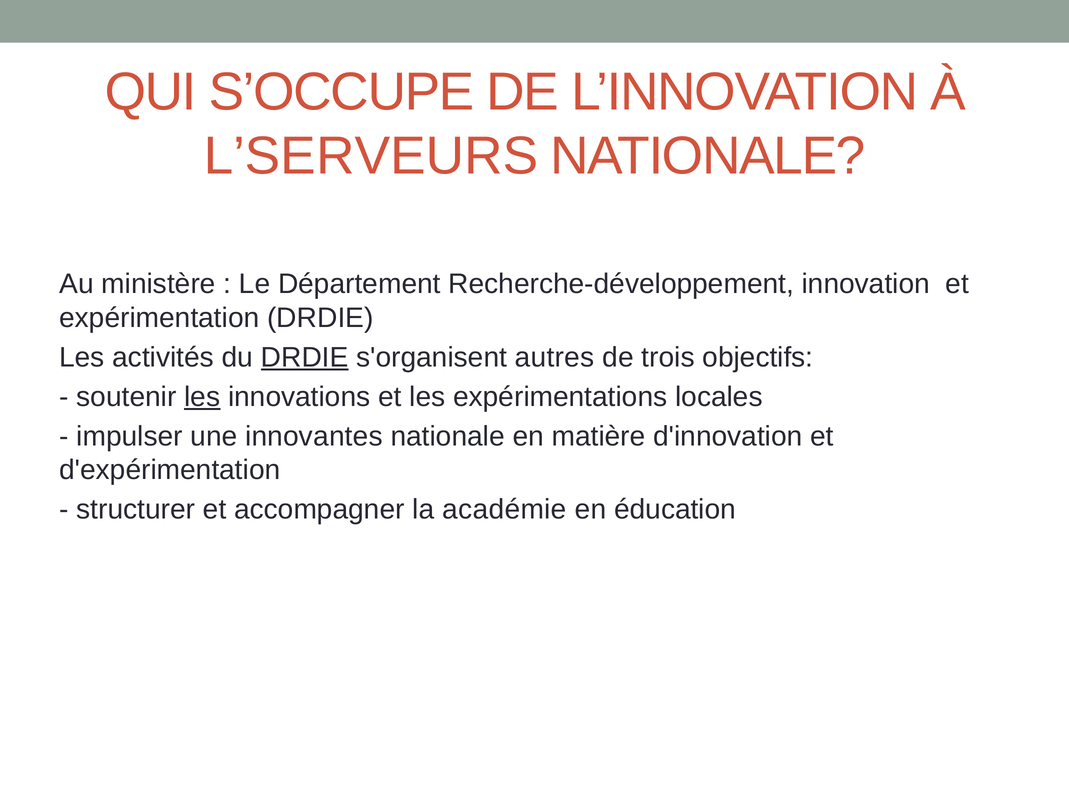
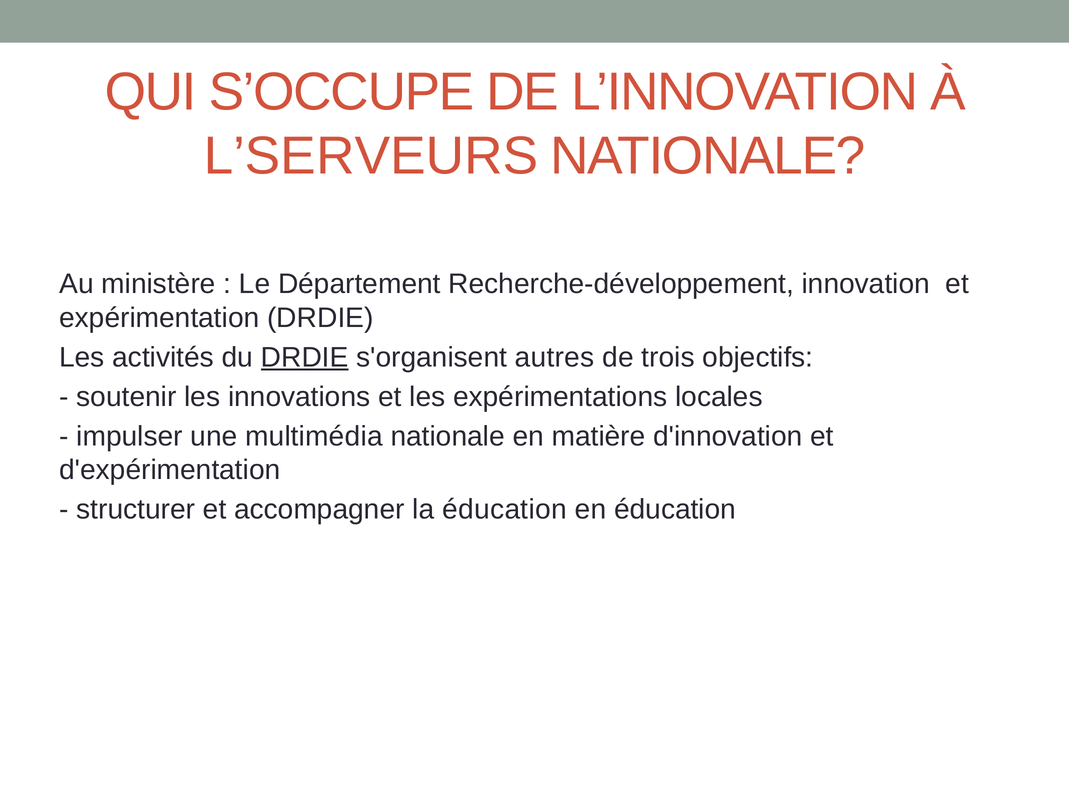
les at (202, 397) underline: present -> none
innovantes: innovantes -> multimédia
la académie: académie -> éducation
